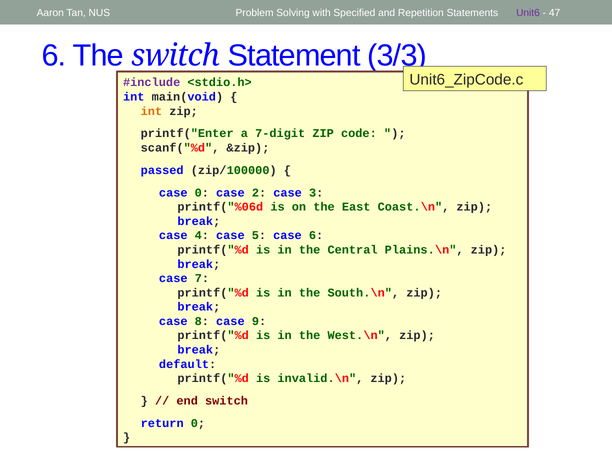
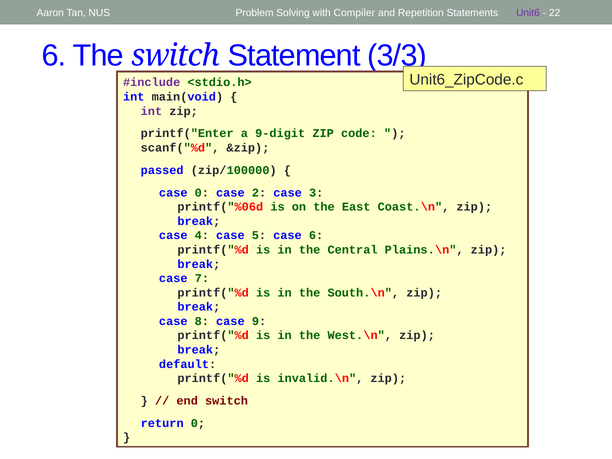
Specified: Specified -> Compiler
47: 47 -> 22
int at (151, 111) colour: orange -> purple
7-digit: 7-digit -> 9-digit
